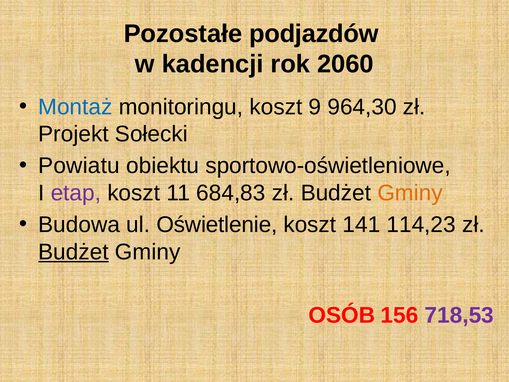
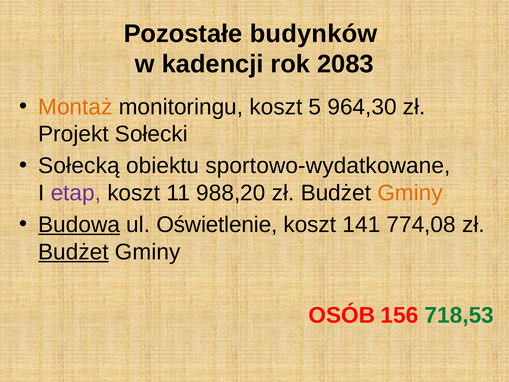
podjazdów: podjazdów -> budynków
2060: 2060 -> 2083
Montaż colour: blue -> orange
9: 9 -> 5
Powiatu: Powiatu -> Sołecką
sportowo-oświetleniowe: sportowo-oświetleniowe -> sportowo-wydatkowane
684,83: 684,83 -> 988,20
Budowa underline: none -> present
114,23: 114,23 -> 774,08
718,53 colour: purple -> green
